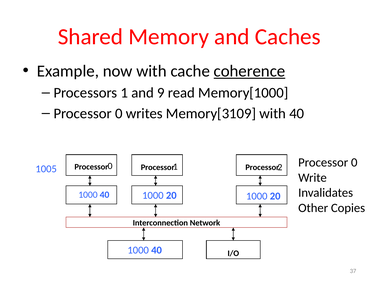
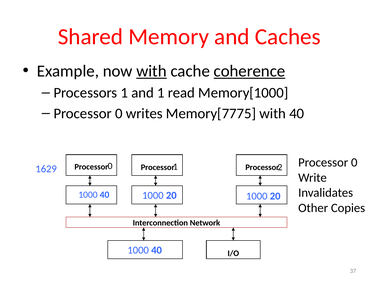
with at (152, 71) underline: none -> present
and 9: 9 -> 1
Memory[3109: Memory[3109 -> Memory[7775
1005: 1005 -> 1629
